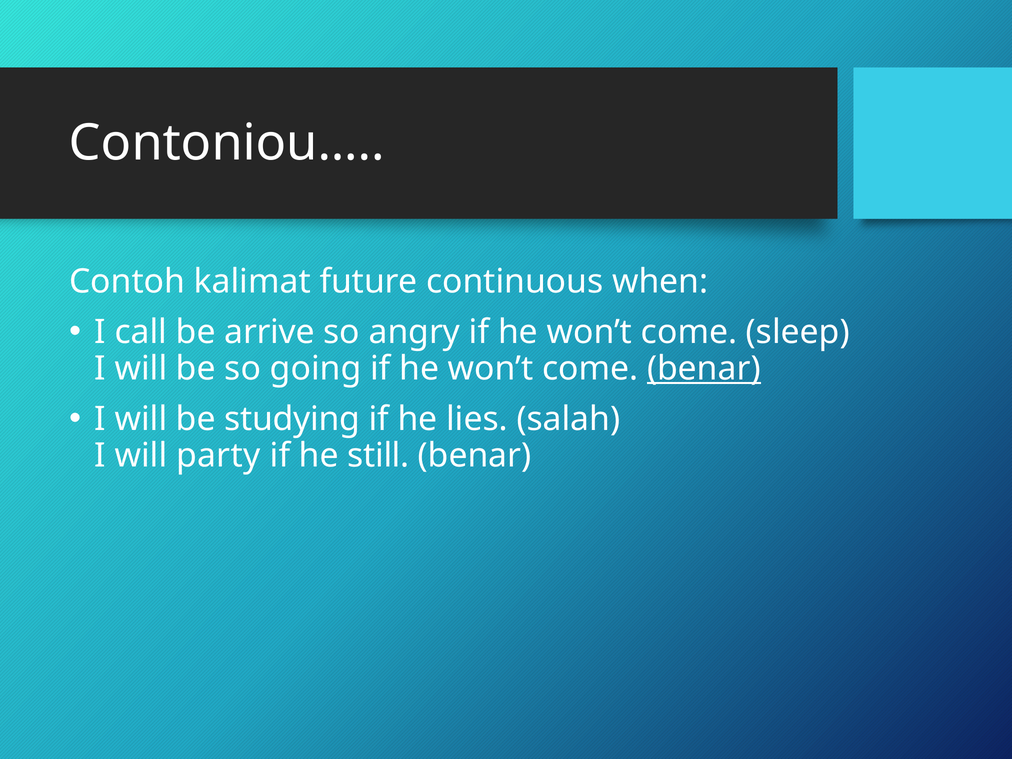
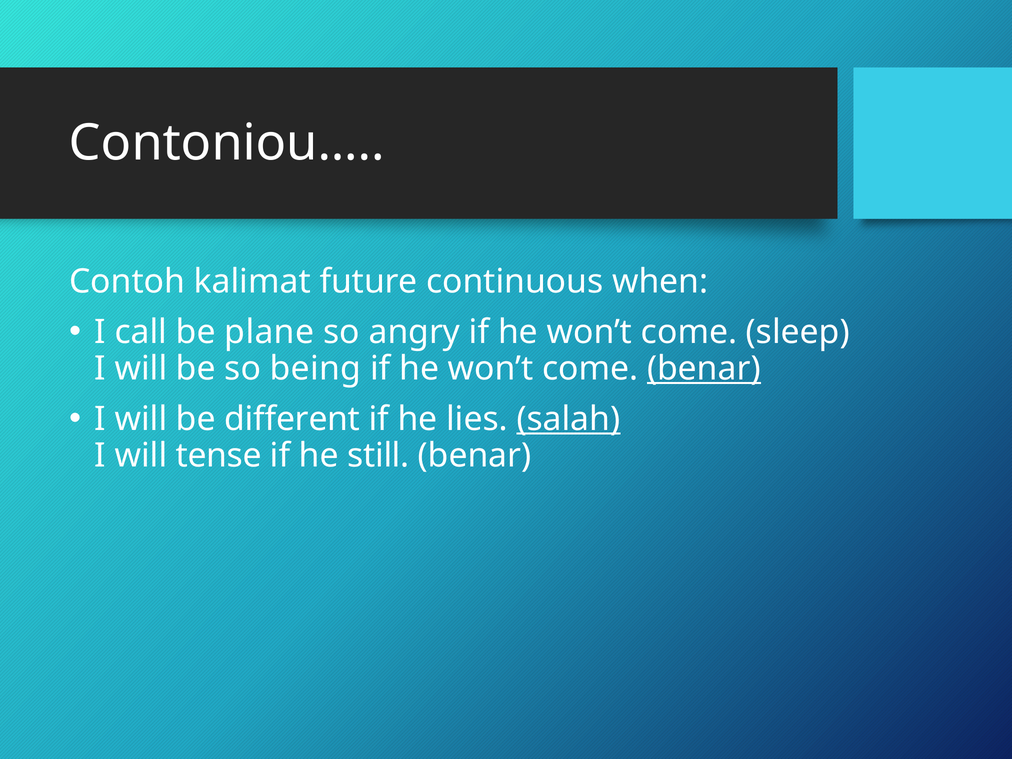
arrive: arrive -> plane
going: going -> being
studying: studying -> different
salah underline: none -> present
party: party -> tense
